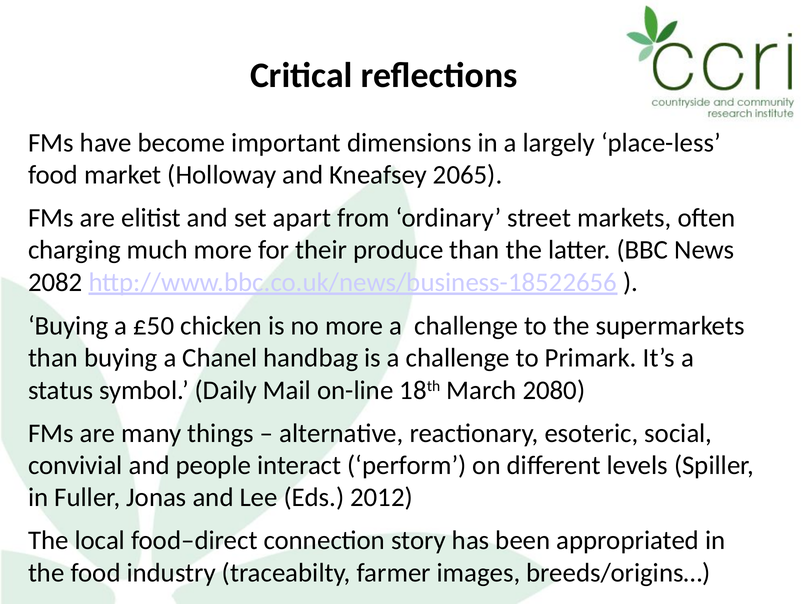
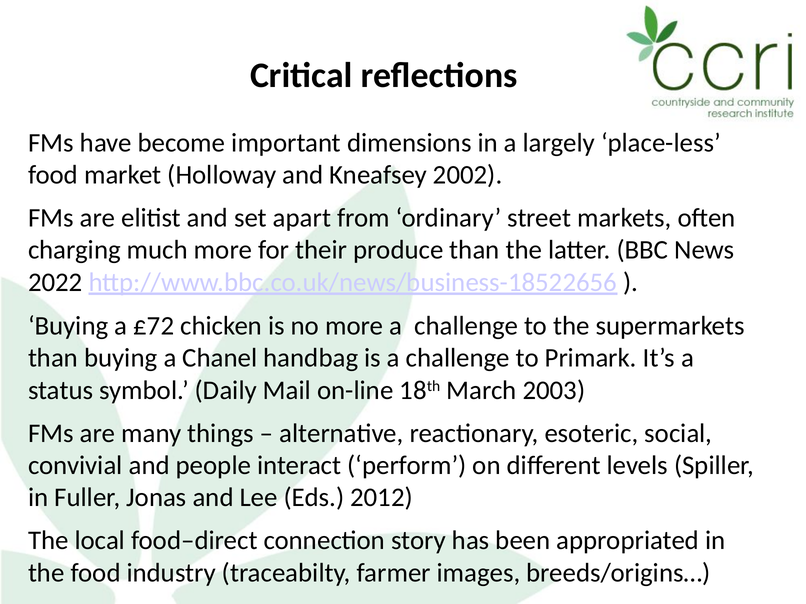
2065: 2065 -> 2002
2082: 2082 -> 2022
£50: £50 -> £72
2080: 2080 -> 2003
